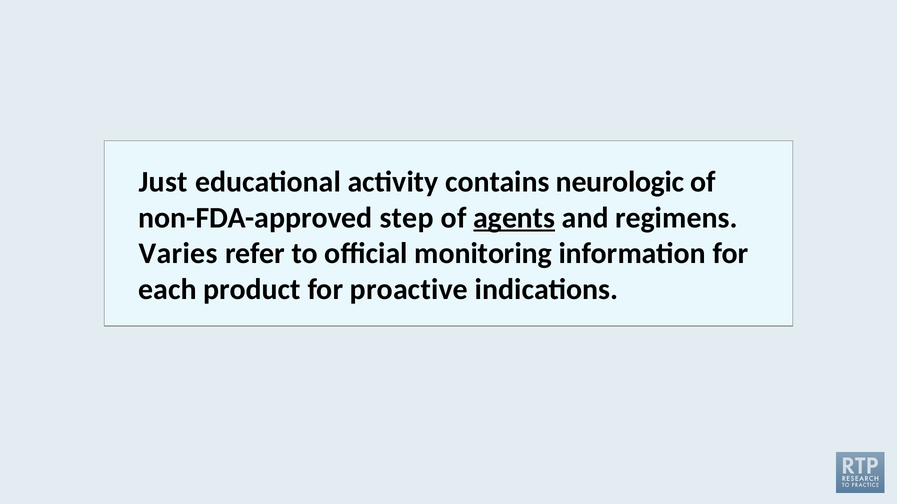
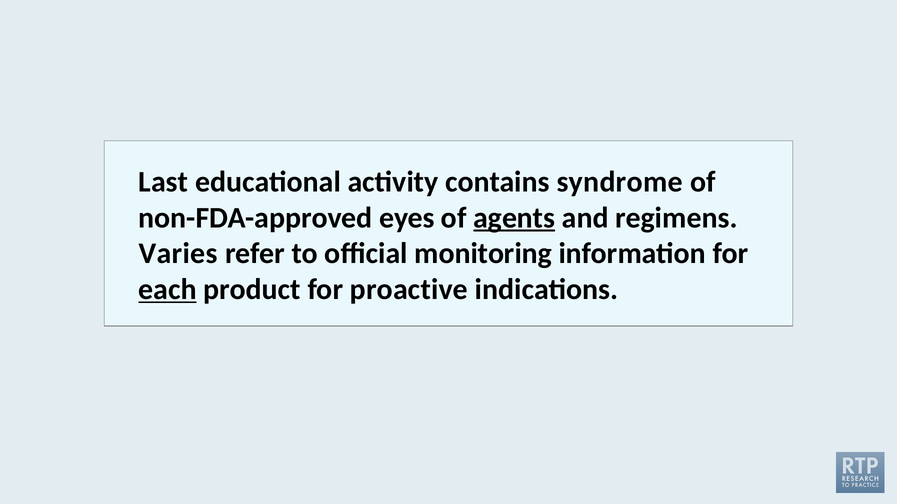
Just: Just -> Last
neurologic: neurologic -> syndrome
step: step -> eyes
each underline: none -> present
